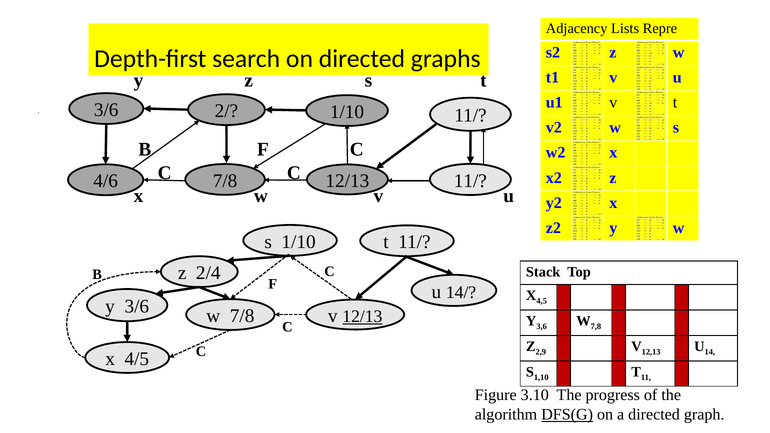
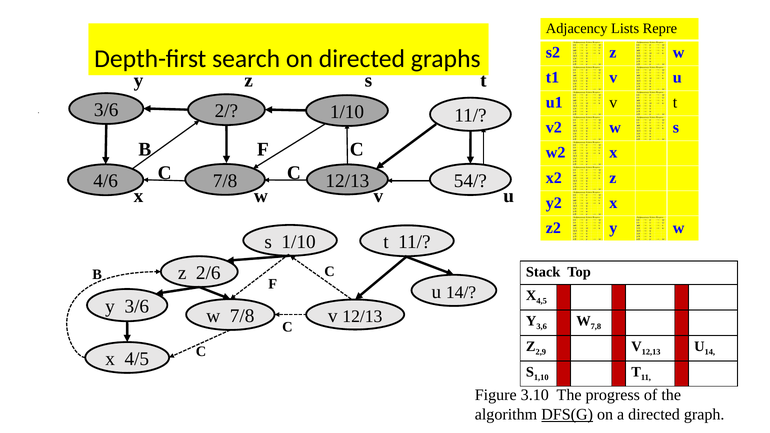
12/13 11/: 11/ -> 54/
2/4: 2/4 -> 2/6
12/13 at (362, 316) underline: present -> none
